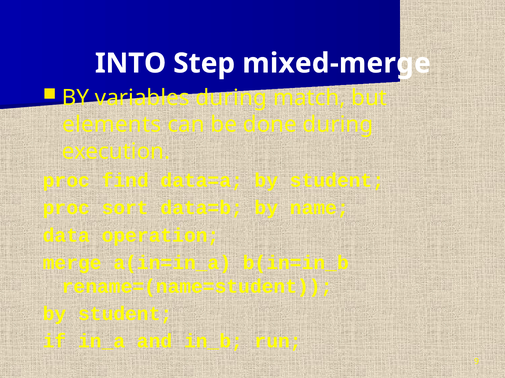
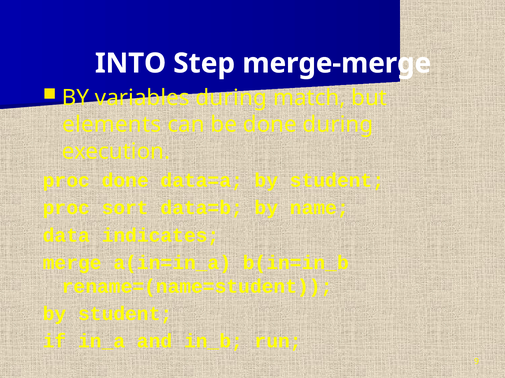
mixed-merge: mixed-merge -> merge-merge
proc find: find -> done
operation: operation -> indicates
